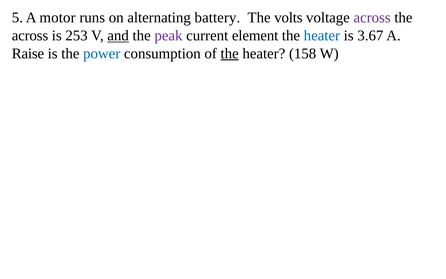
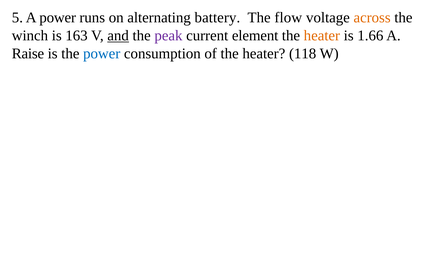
A motor: motor -> power
volts: volts -> flow
across at (372, 18) colour: purple -> orange
across at (30, 36): across -> winch
253: 253 -> 163
heater at (322, 36) colour: blue -> orange
3.67: 3.67 -> 1.66
the at (230, 53) underline: present -> none
158: 158 -> 118
